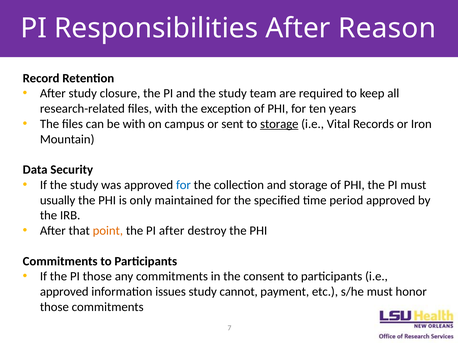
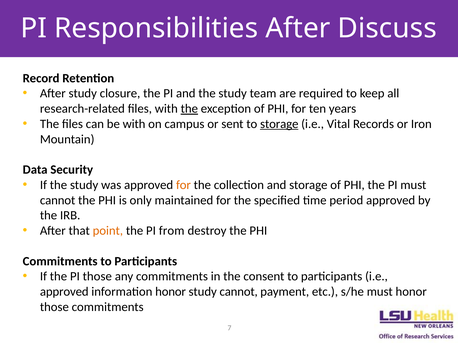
Reason: Reason -> Discuss
the at (189, 109) underline: none -> present
for at (183, 185) colour: blue -> orange
usually at (58, 200): usually -> cannot
PI after: after -> from
information issues: issues -> honor
